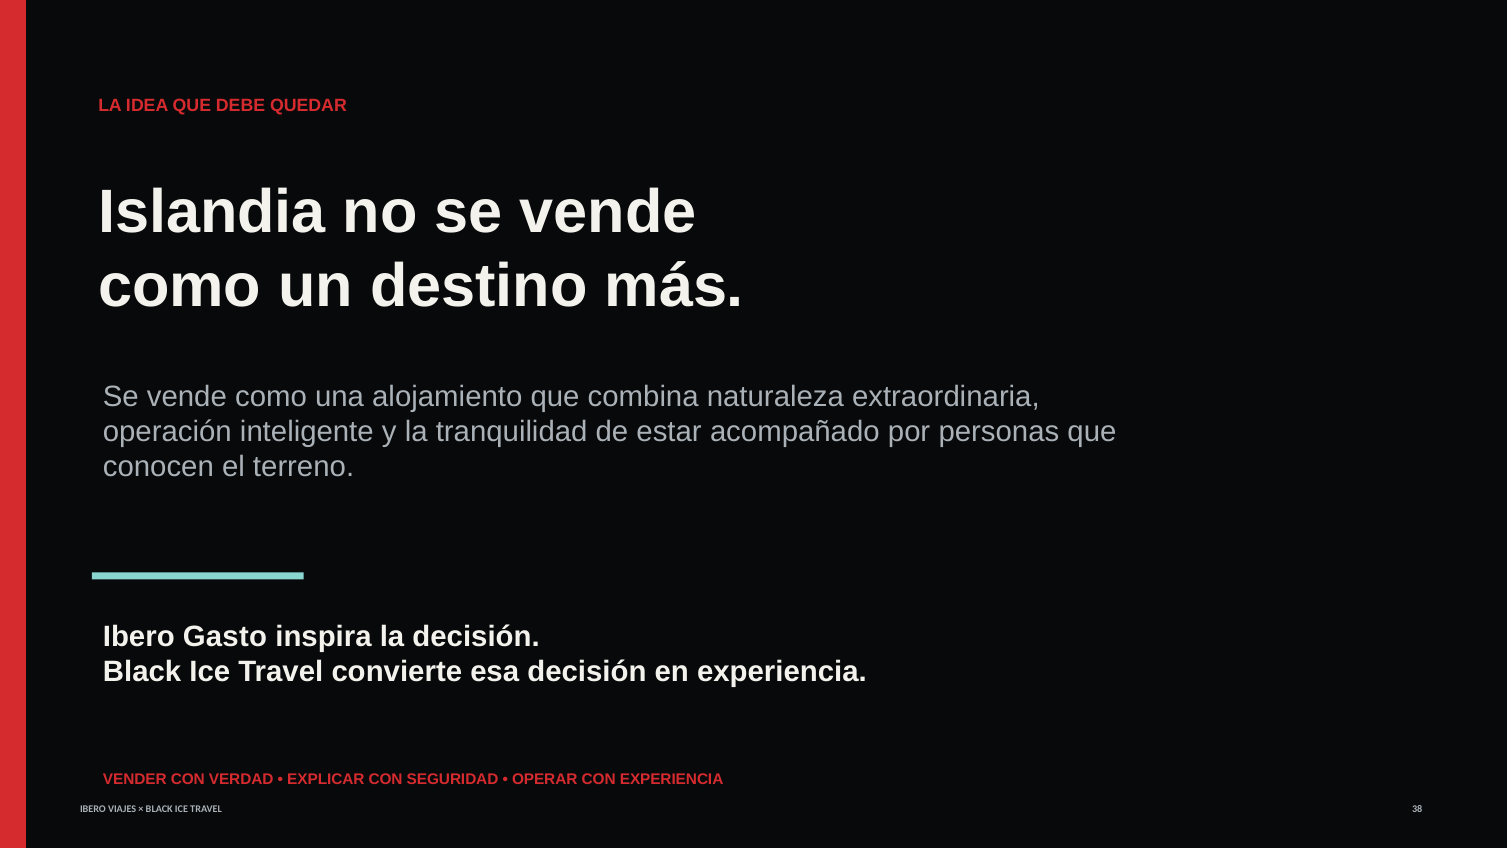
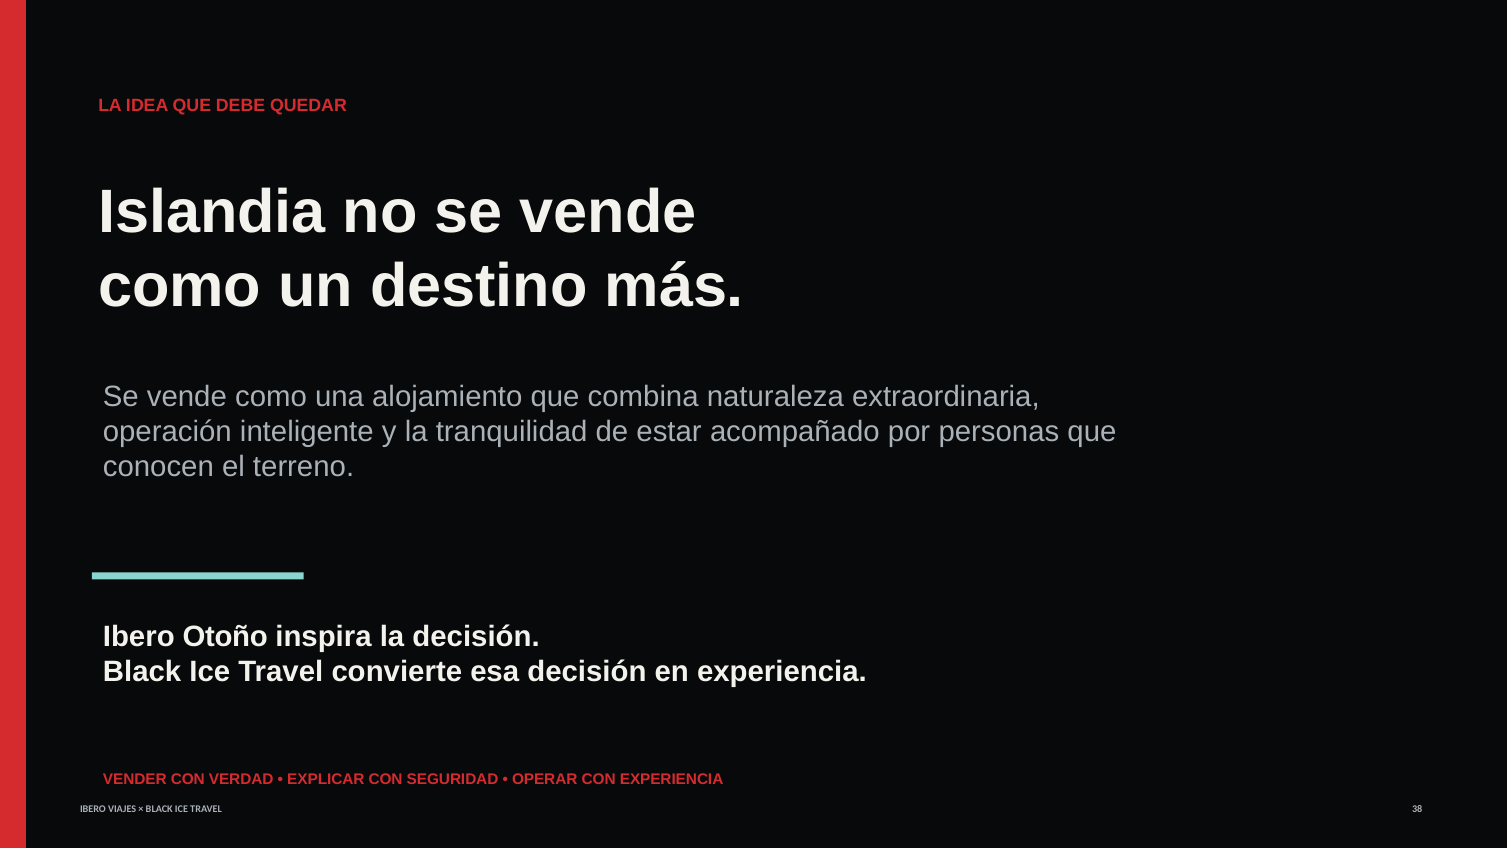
Gasto: Gasto -> Otoño
